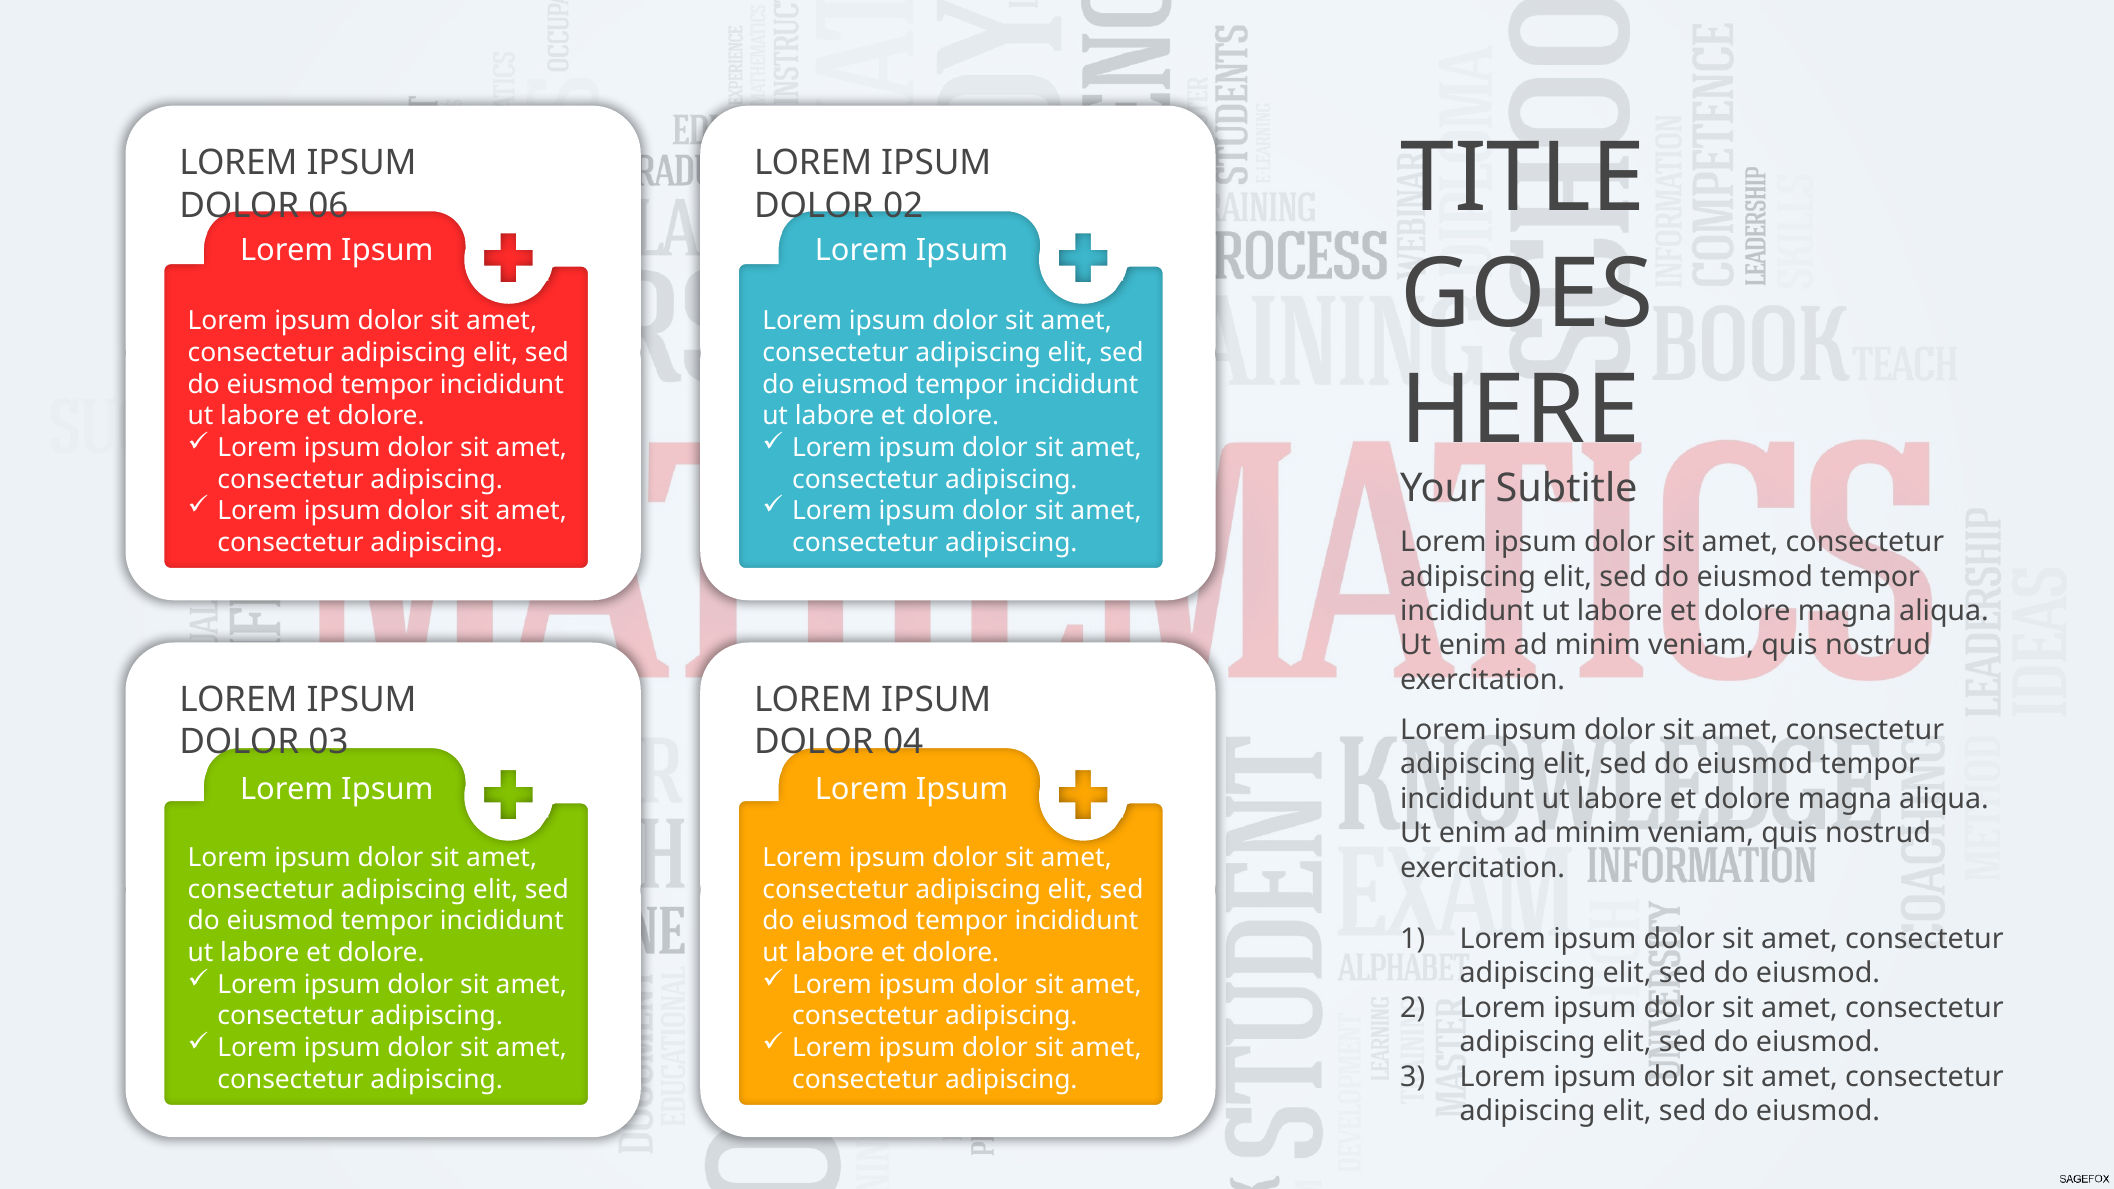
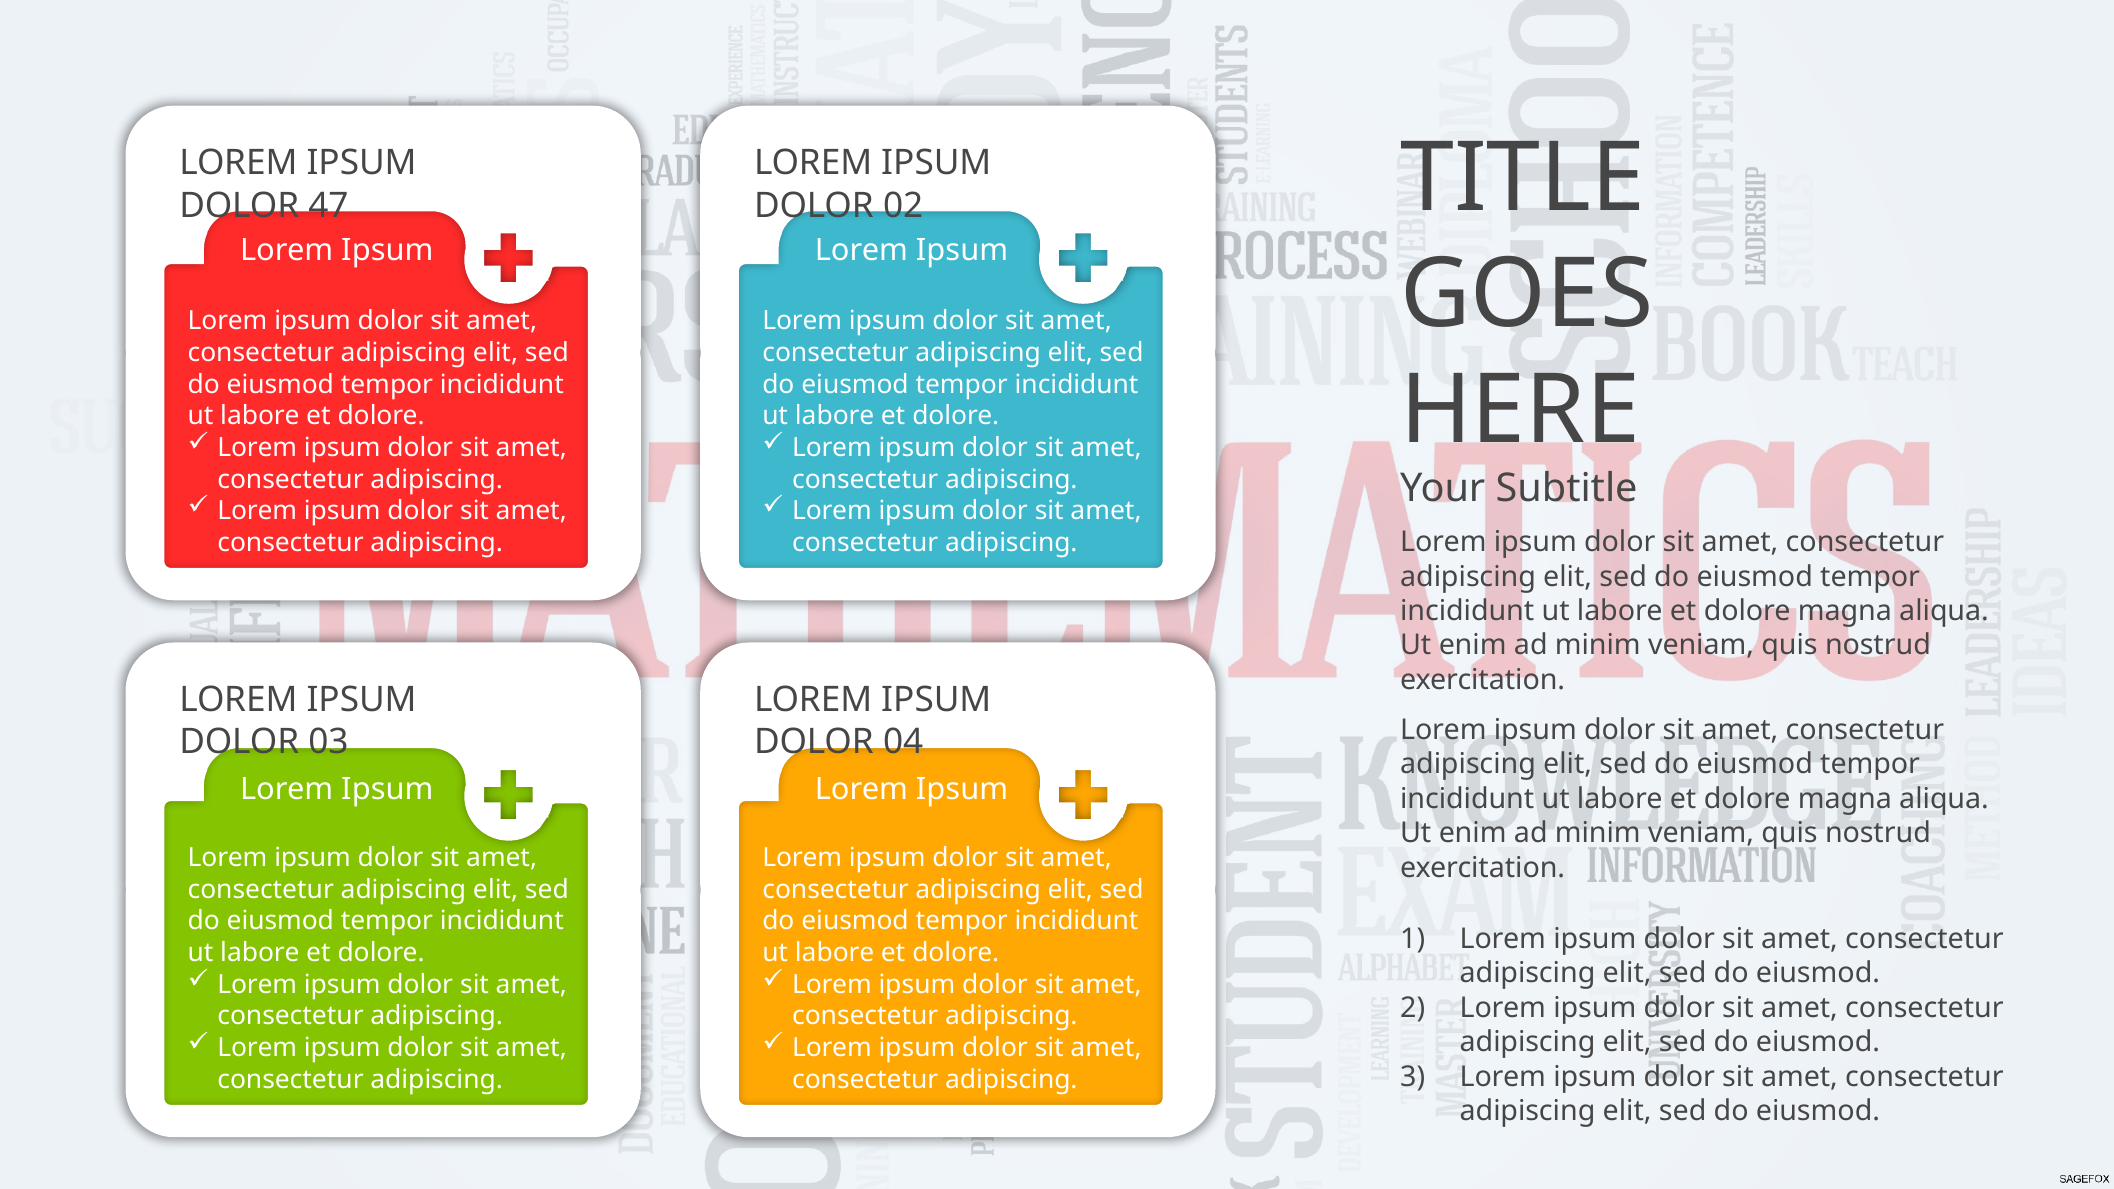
06: 06 -> 47
